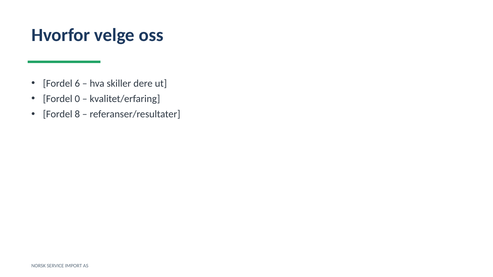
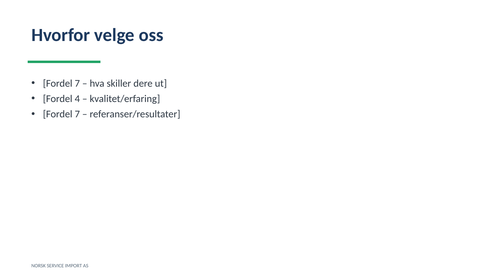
6 at (77, 83): 6 -> 7
0: 0 -> 4
8 at (77, 114): 8 -> 7
